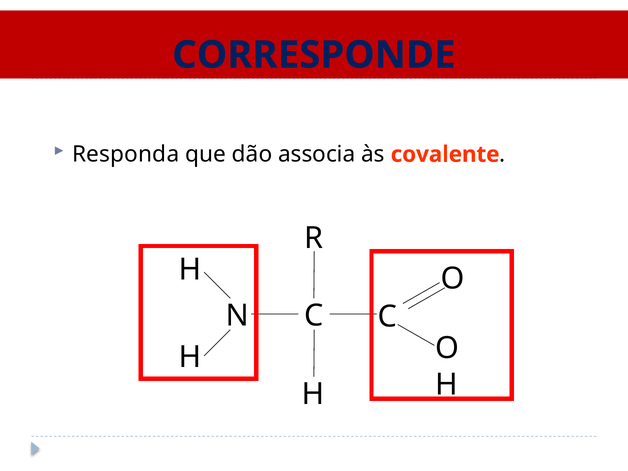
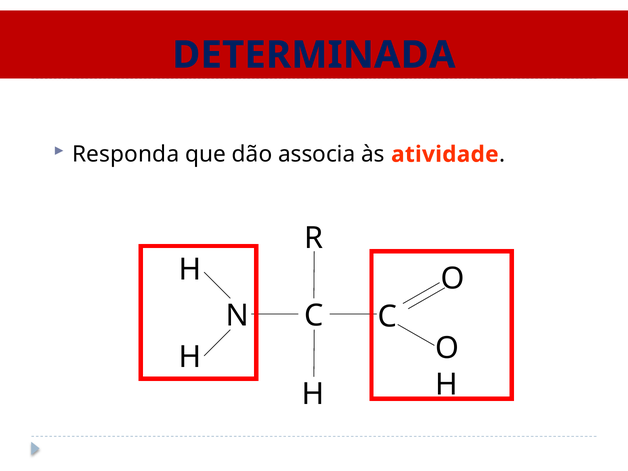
CORRESPONDE: CORRESPONDE -> DETERMINADA
covalente: covalente -> atividade
